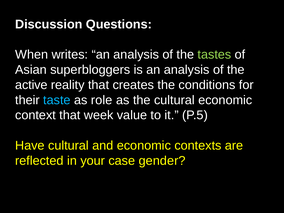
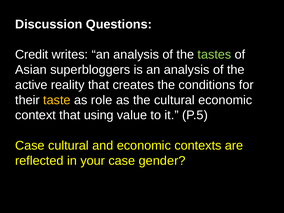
When: When -> Credit
taste colour: light blue -> yellow
week: week -> using
Have at (30, 145): Have -> Case
